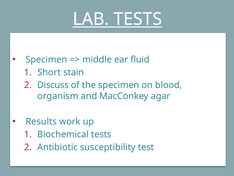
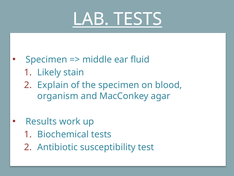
Short: Short -> Likely
Discuss: Discuss -> Explain
